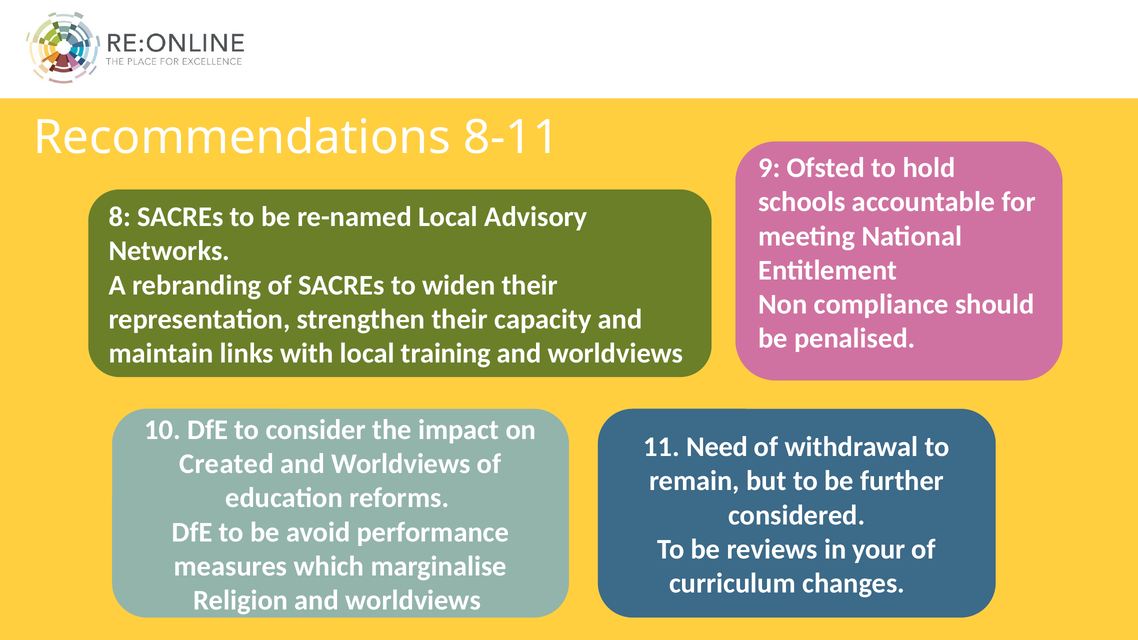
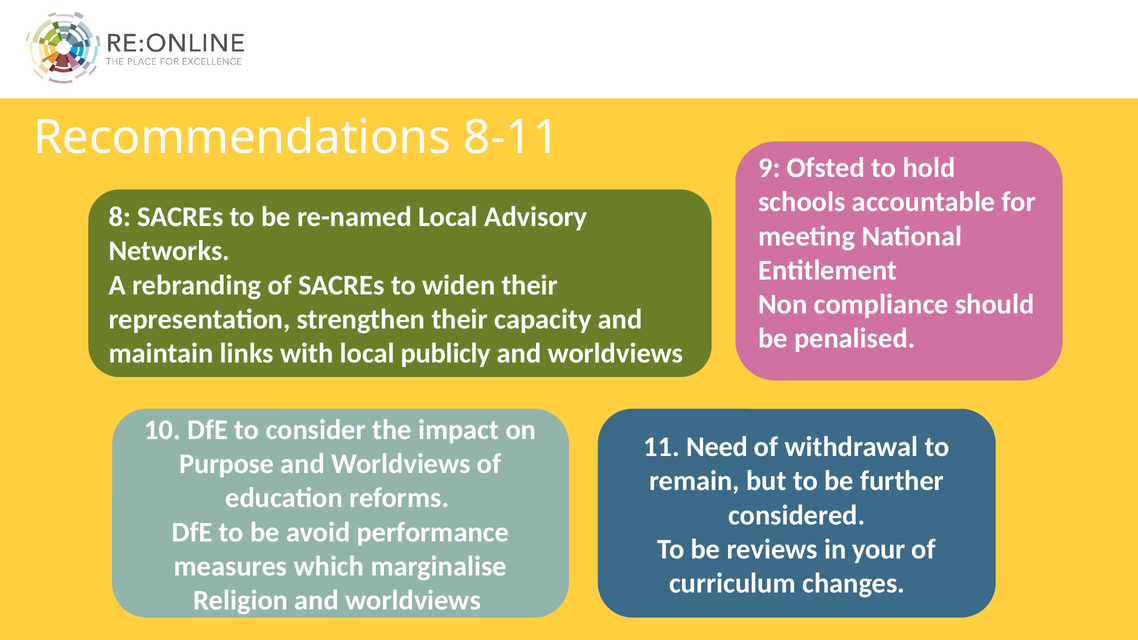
training: training -> publicly
Created: Created -> Purpose
